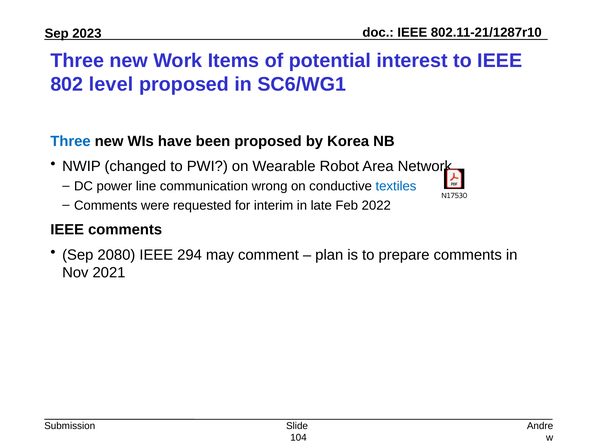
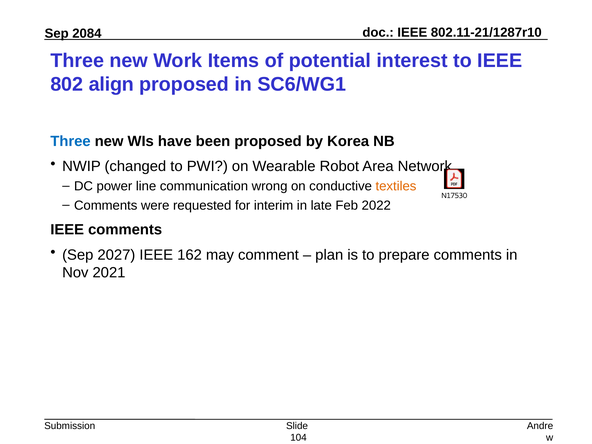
2023: 2023 -> 2084
level: level -> align
textiles colour: blue -> orange
2080: 2080 -> 2027
294: 294 -> 162
